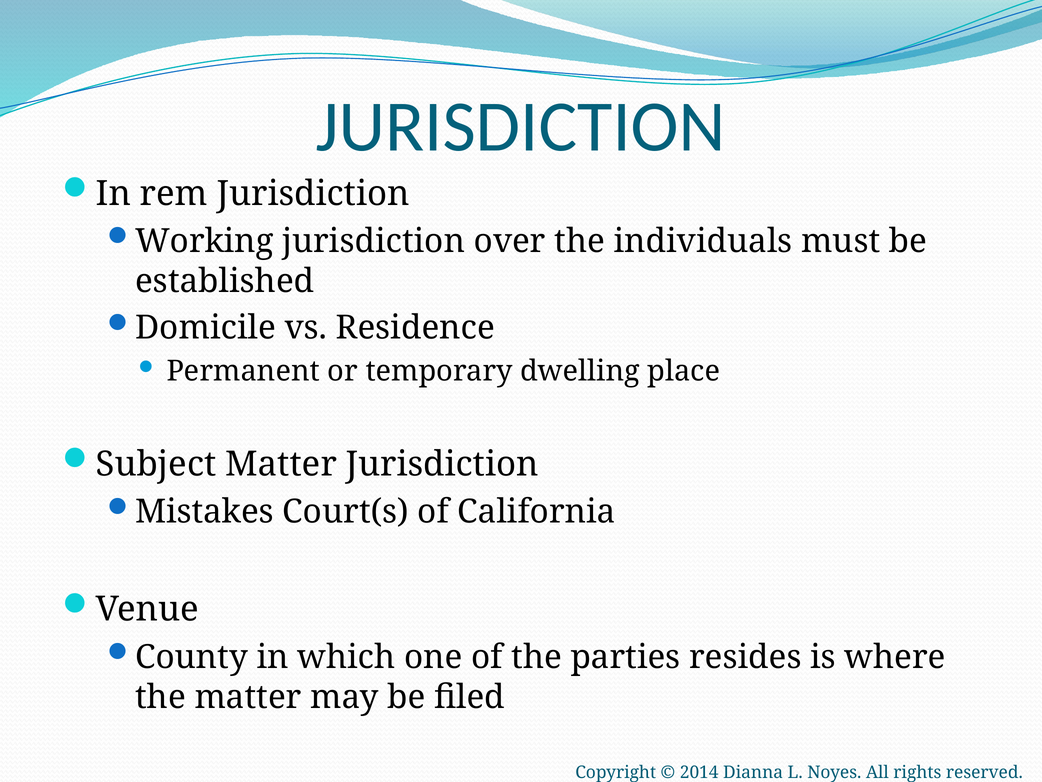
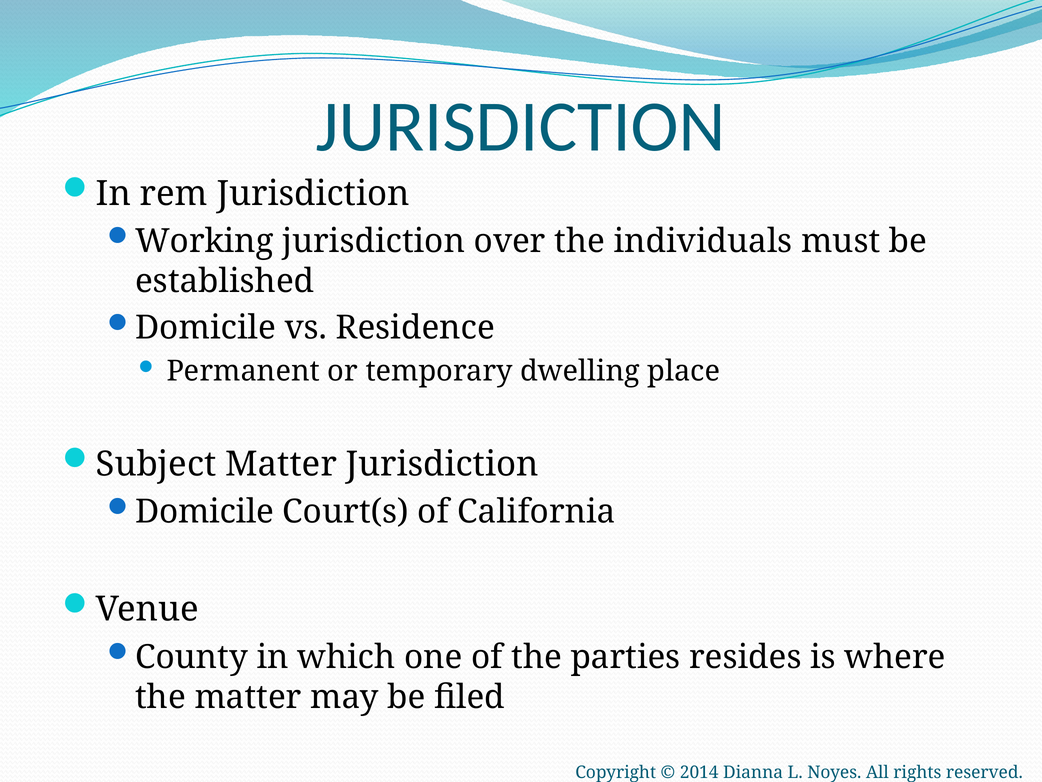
Mistakes at (205, 511): Mistakes -> Domicile
